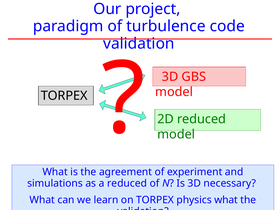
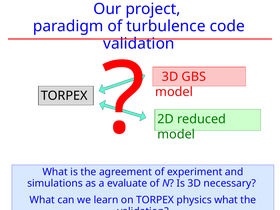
a reduced: reduced -> evaluate
